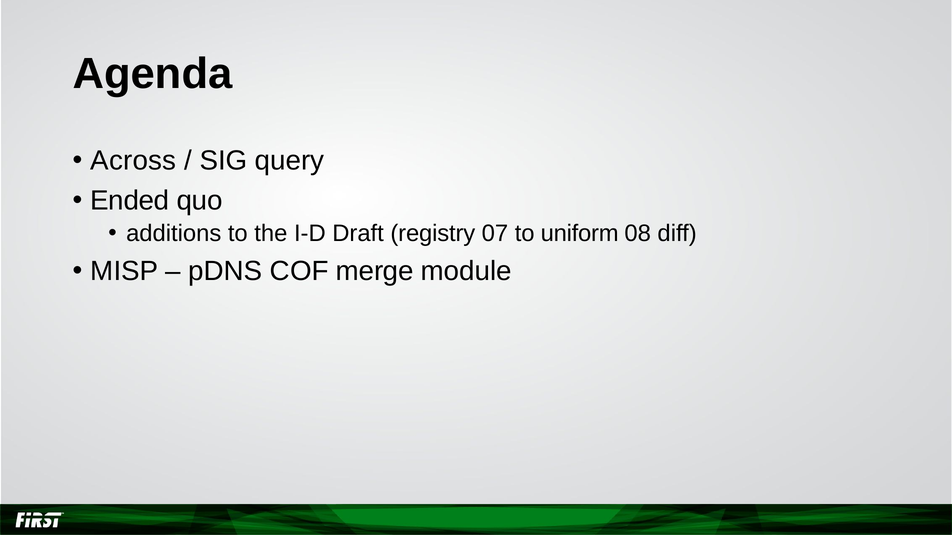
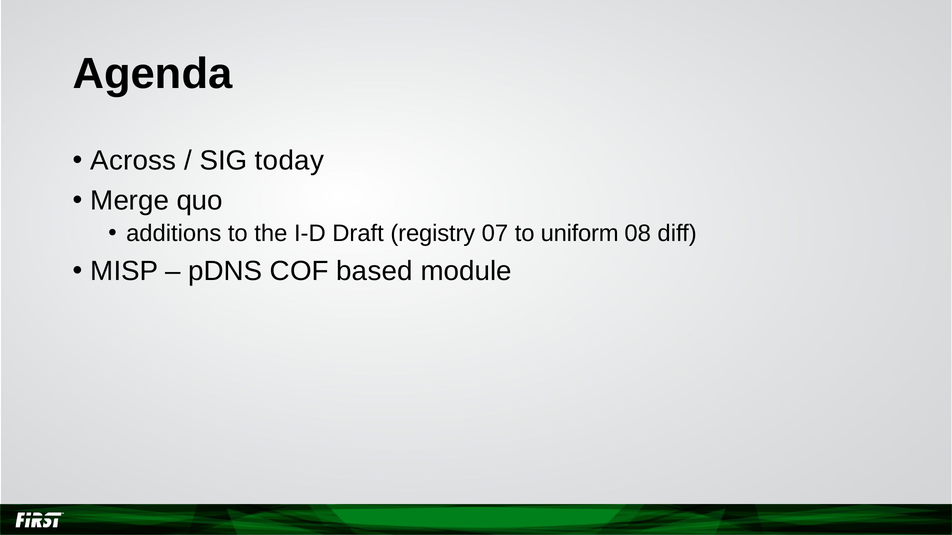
query: query -> today
Ended: Ended -> Merge
merge: merge -> based
